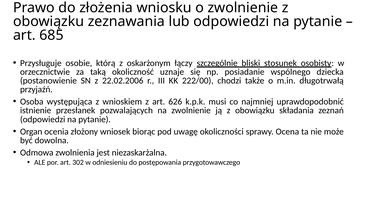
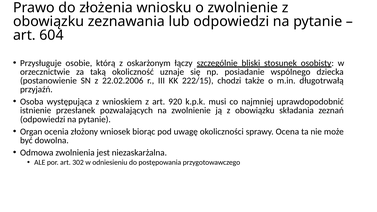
685: 685 -> 604
222/00: 222/00 -> 222/15
626: 626 -> 920
